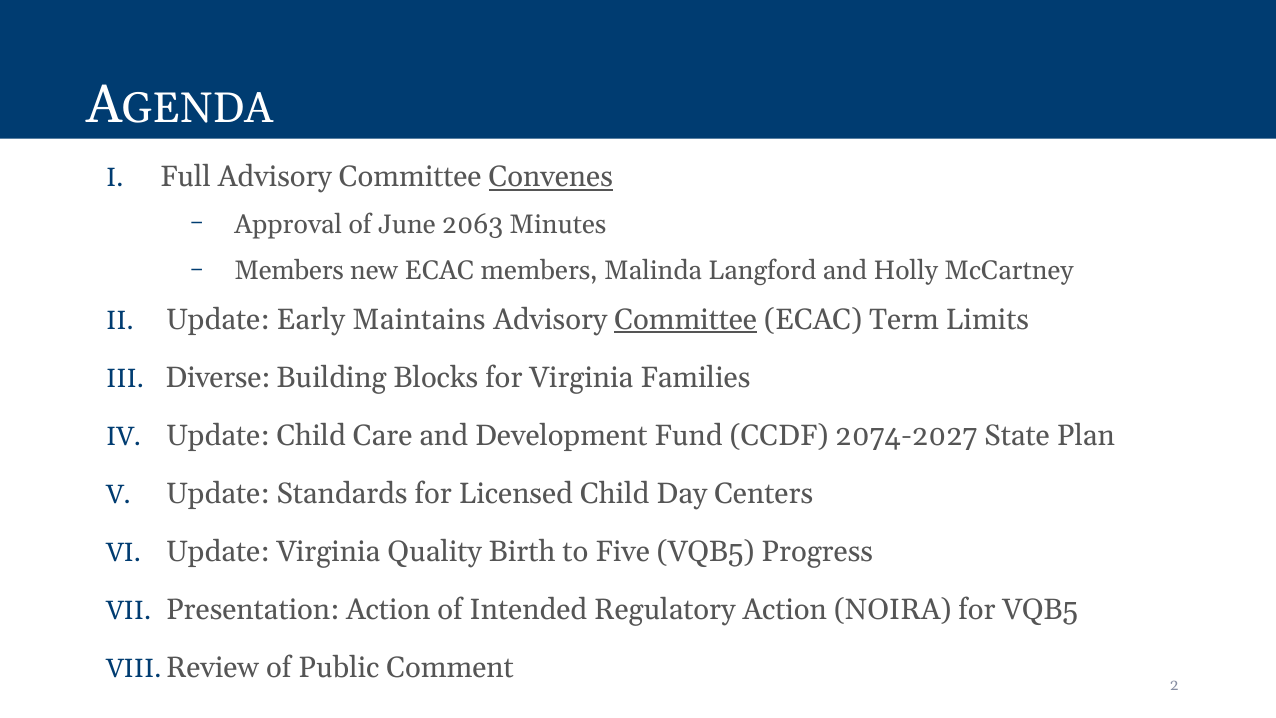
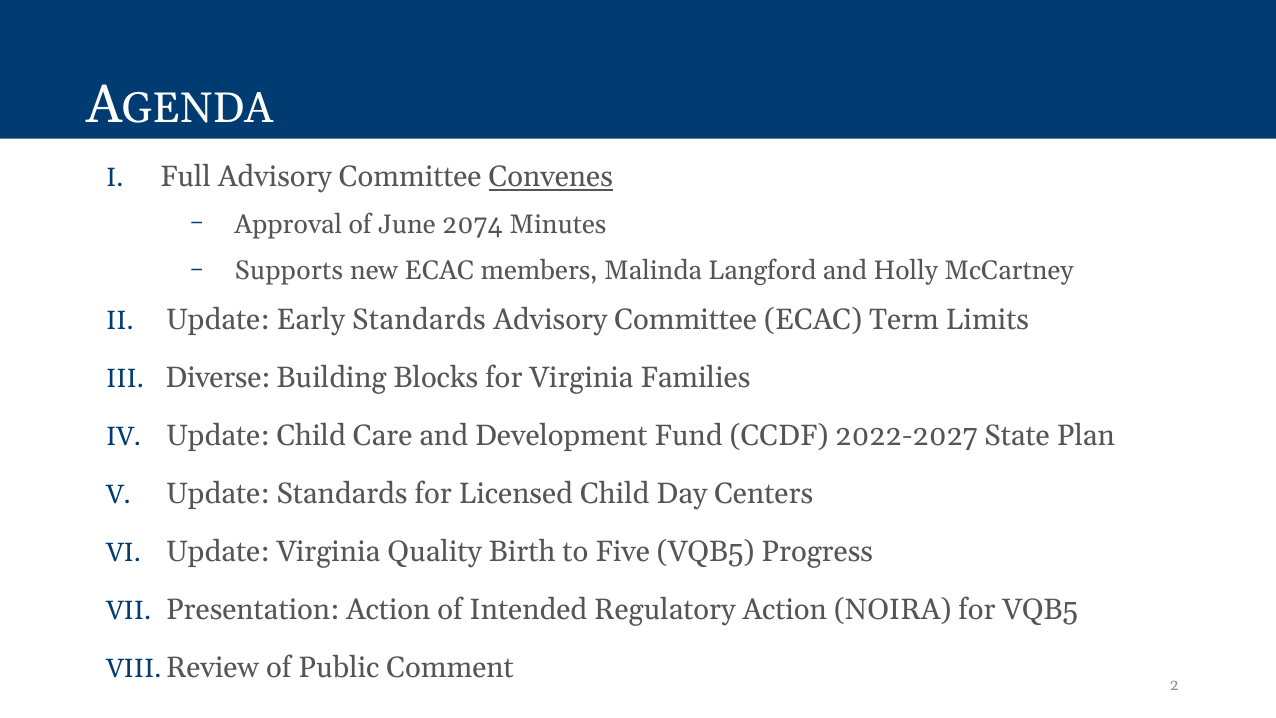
2063: 2063 -> 2074
Members at (289, 271): Members -> Supports
Early Maintains: Maintains -> Standards
Committee at (686, 320) underline: present -> none
2074-2027: 2074-2027 -> 2022-2027
